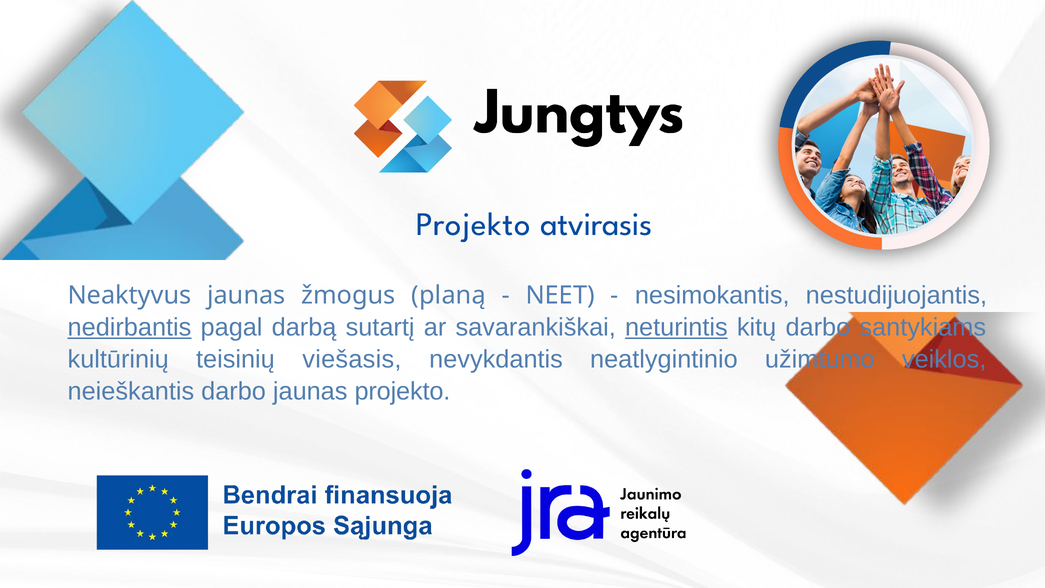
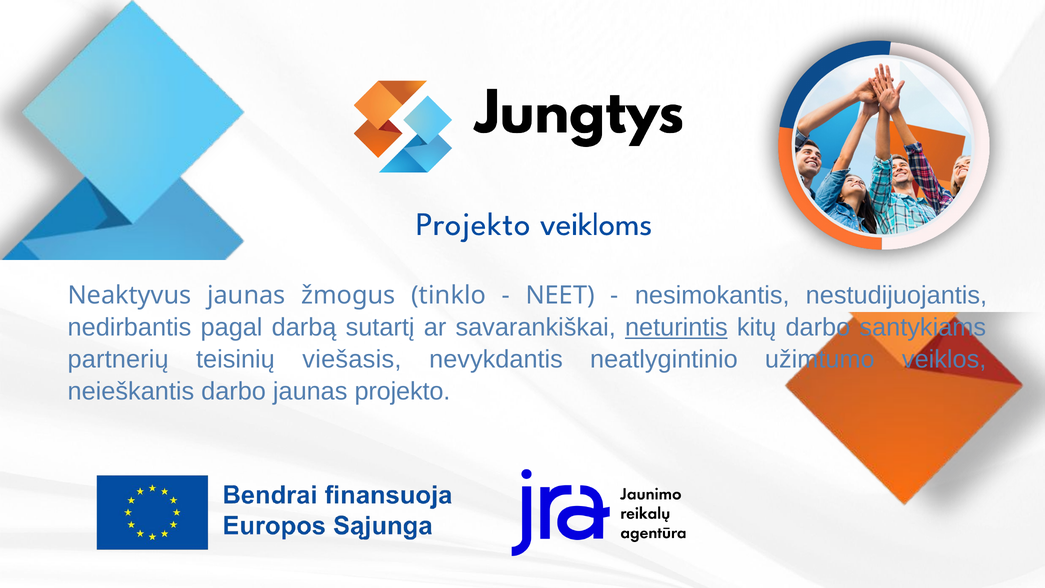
atvirasis: atvirasis -> veikloms
planą: planą -> tinklo
nedirbantis underline: present -> none
kultūrinių: kultūrinių -> partnerių
